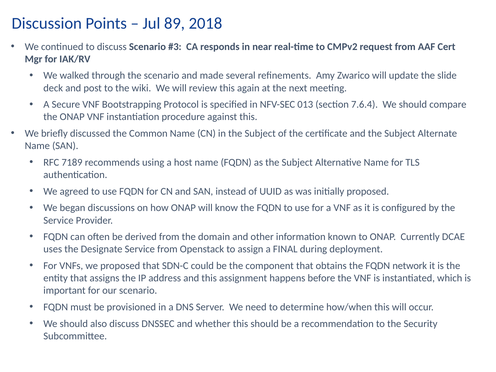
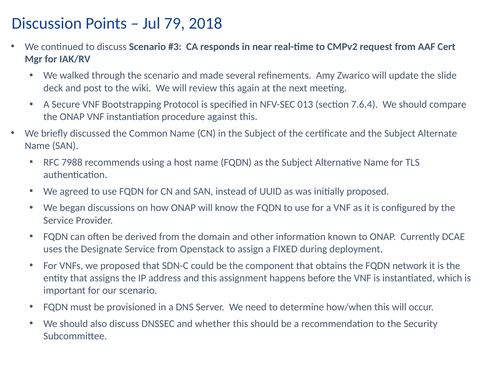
89: 89 -> 79
7189: 7189 -> 7988
FINAL: FINAL -> FIXED
